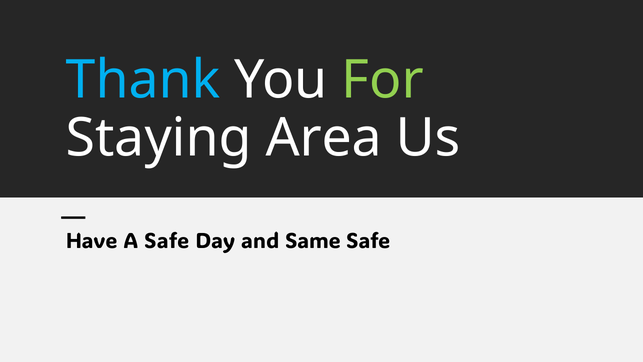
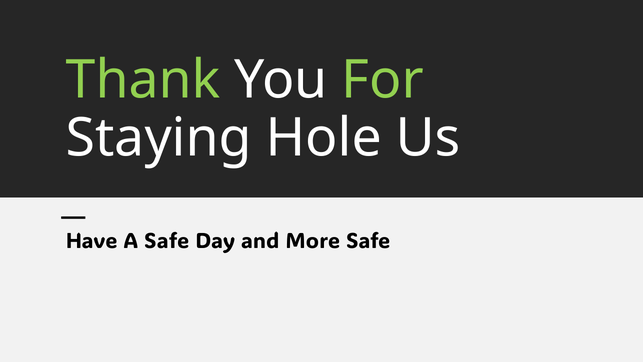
Thank colour: light blue -> light green
Area: Area -> Hole
Same: Same -> More
